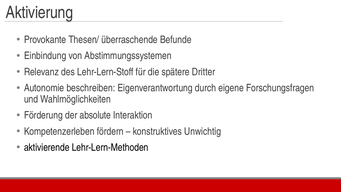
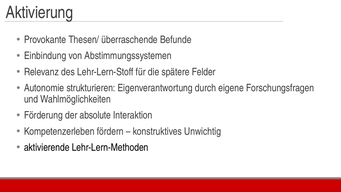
Dritter: Dritter -> Felder
beschreiben: beschreiben -> strukturieren
